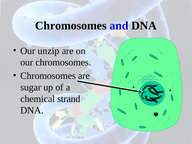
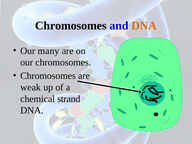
DNA at (144, 26) colour: black -> orange
unzip: unzip -> many
sugar: sugar -> weak
